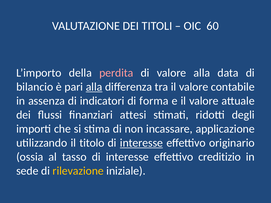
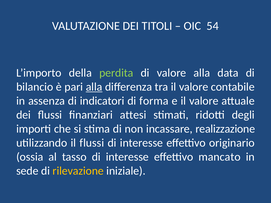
60: 60 -> 54
perdita colour: pink -> light green
applicazione: applicazione -> realizzazione
il titolo: titolo -> flussi
interesse at (141, 143) underline: present -> none
creditizio: creditizio -> mancato
